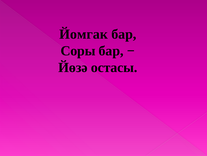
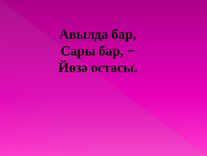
Йомгак: Йомгак -> Авылда
Соры: Соры -> Сары
